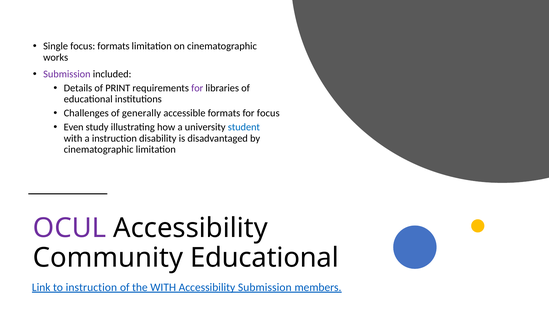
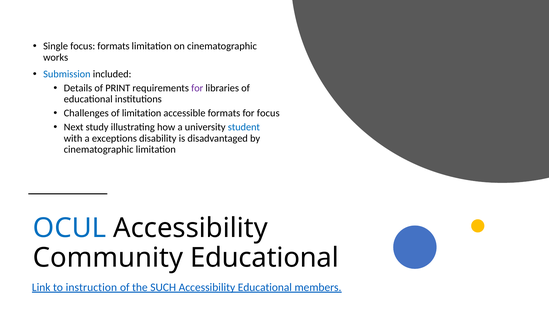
Submission at (67, 74) colour: purple -> blue
of generally: generally -> limitation
Even: Even -> Next
a instruction: instruction -> exceptions
OCUL colour: purple -> blue
the WITH: WITH -> SUCH
Accessibility Submission: Submission -> Educational
